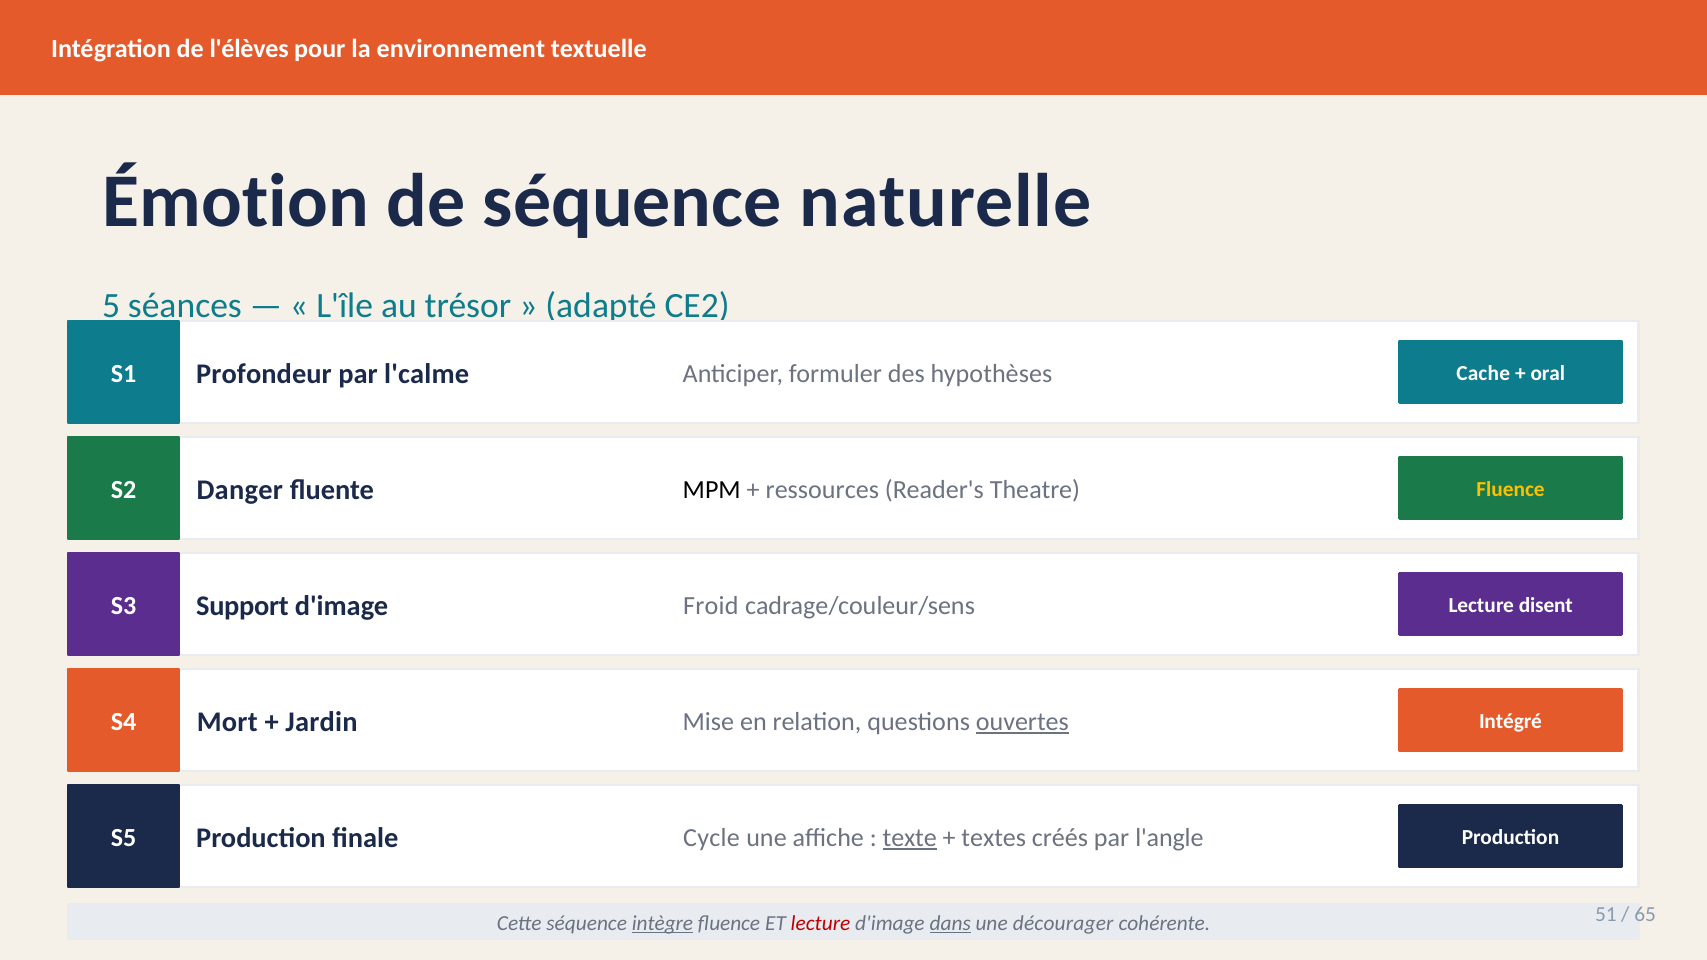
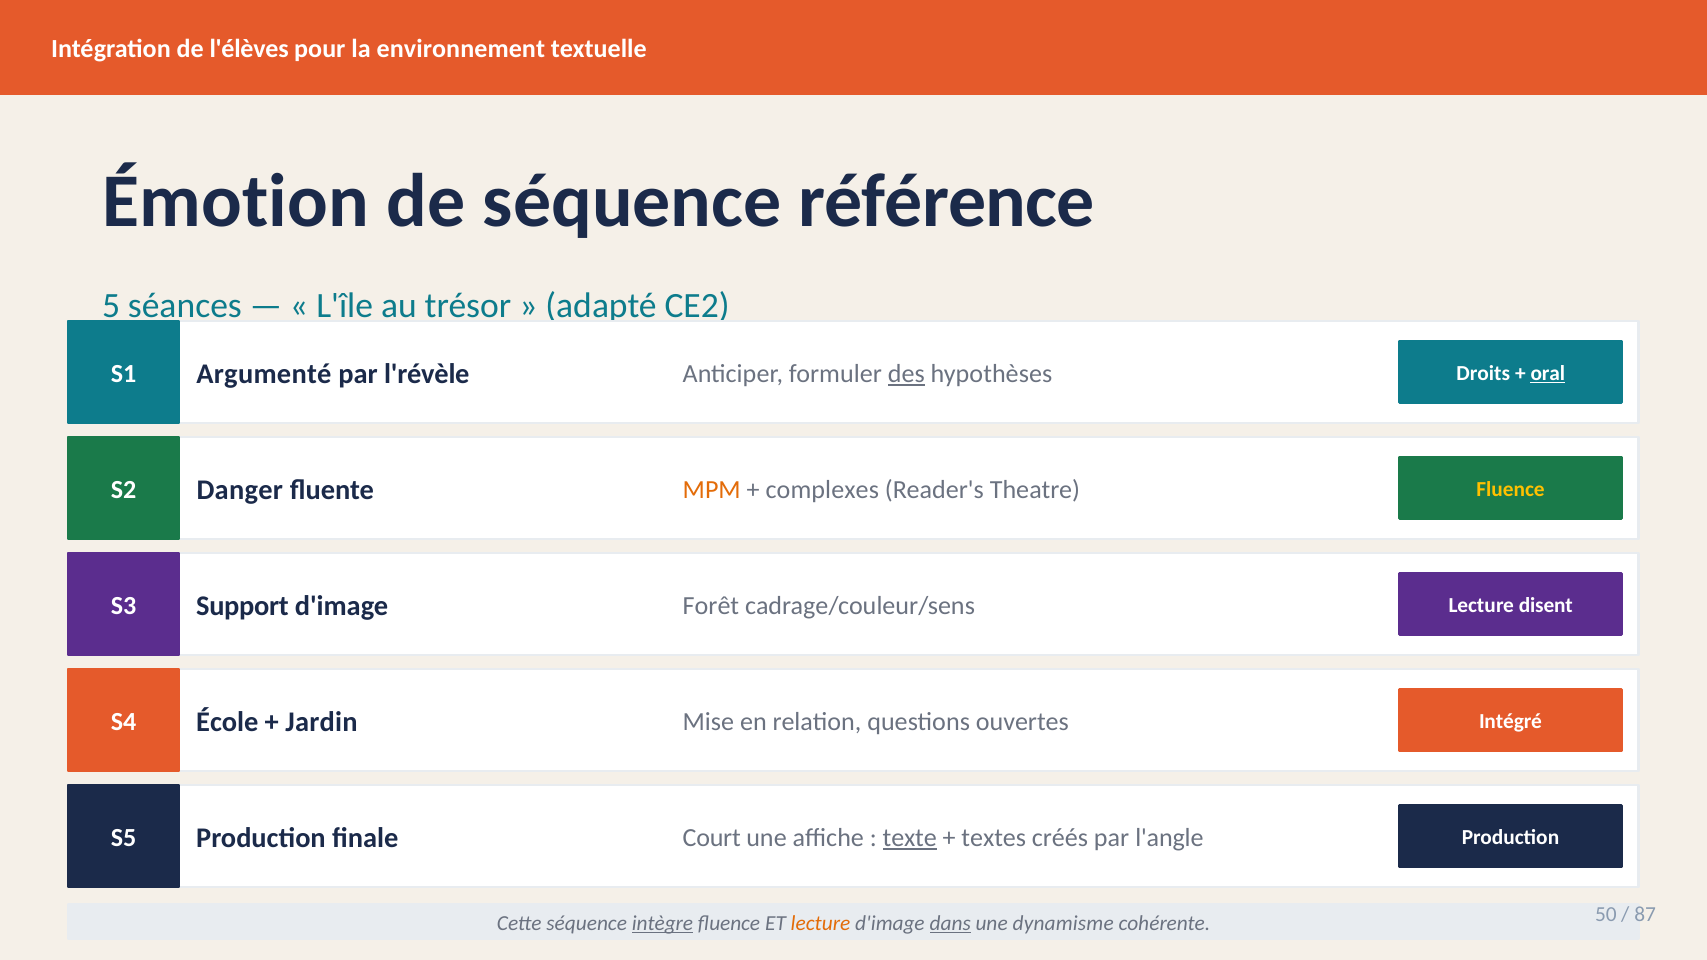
naturelle: naturelle -> référence
Profondeur: Profondeur -> Argumenté
l'calme: l'calme -> l'révèle
des underline: none -> present
Cache: Cache -> Droits
oral underline: none -> present
MPM colour: black -> orange
ressources: ressources -> complexes
Froid: Froid -> Forêt
Mort: Mort -> École
ouvertes underline: present -> none
Cycle: Cycle -> Court
lecture at (821, 923) colour: red -> orange
décourager: décourager -> dynamisme
51: 51 -> 50
65: 65 -> 87
